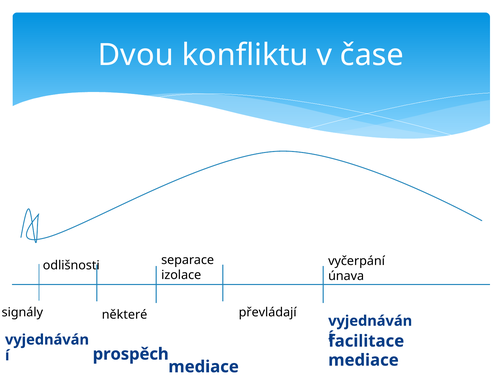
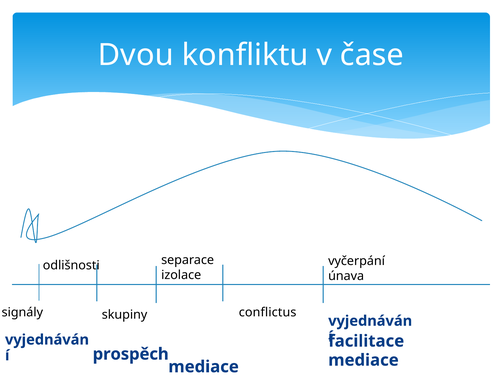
převládají: převládají -> conflictus
některé: některé -> skupiny
